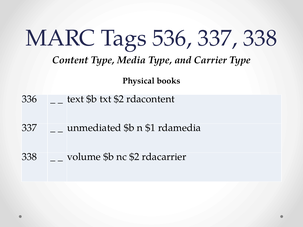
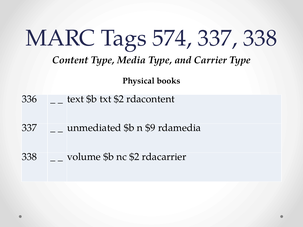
536: 536 -> 574
$1: $1 -> $9
